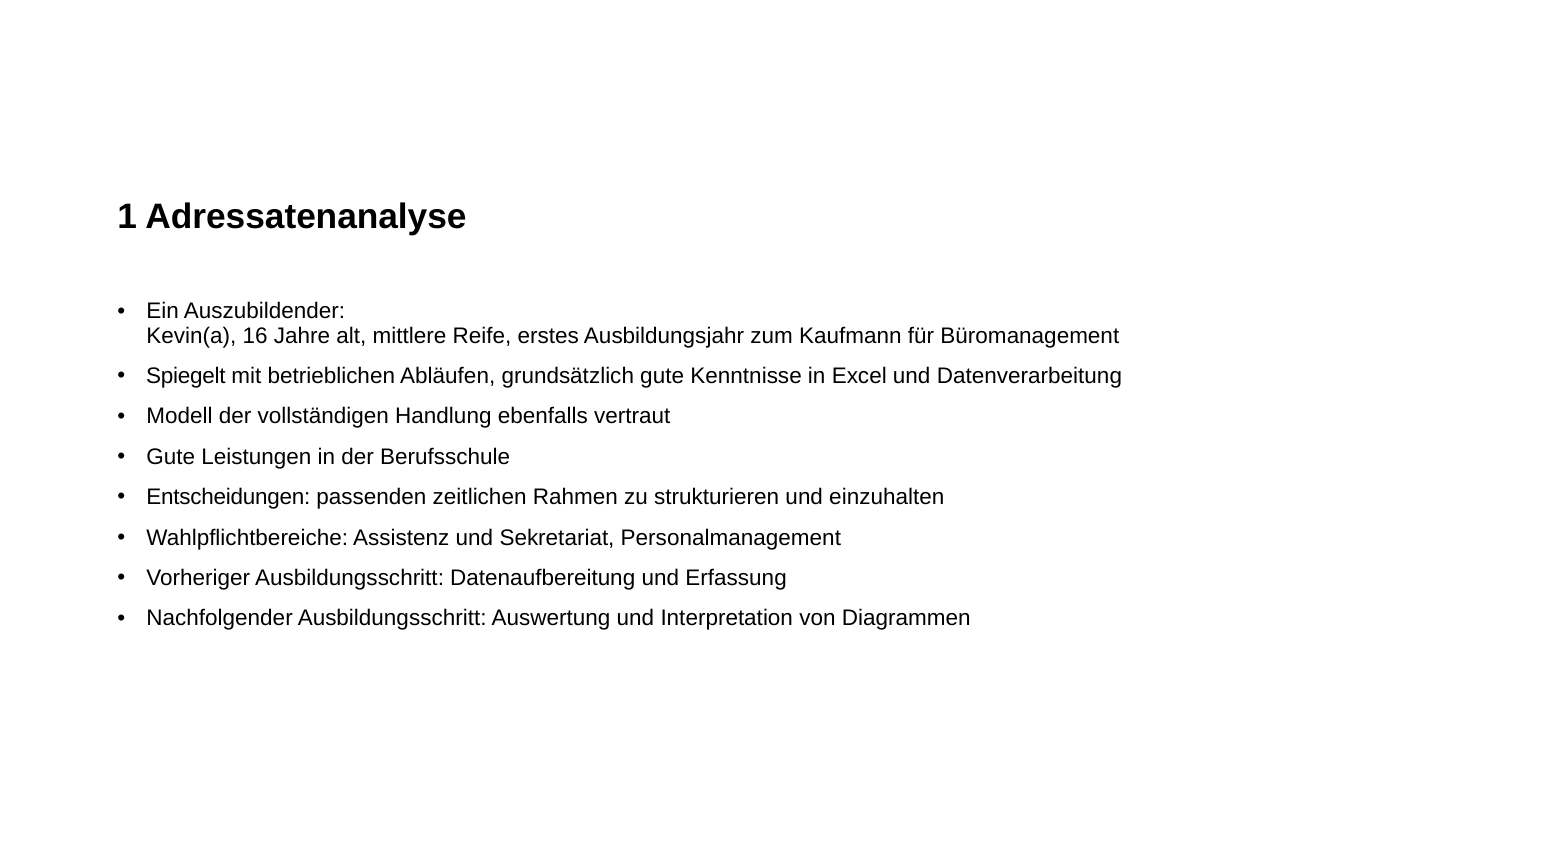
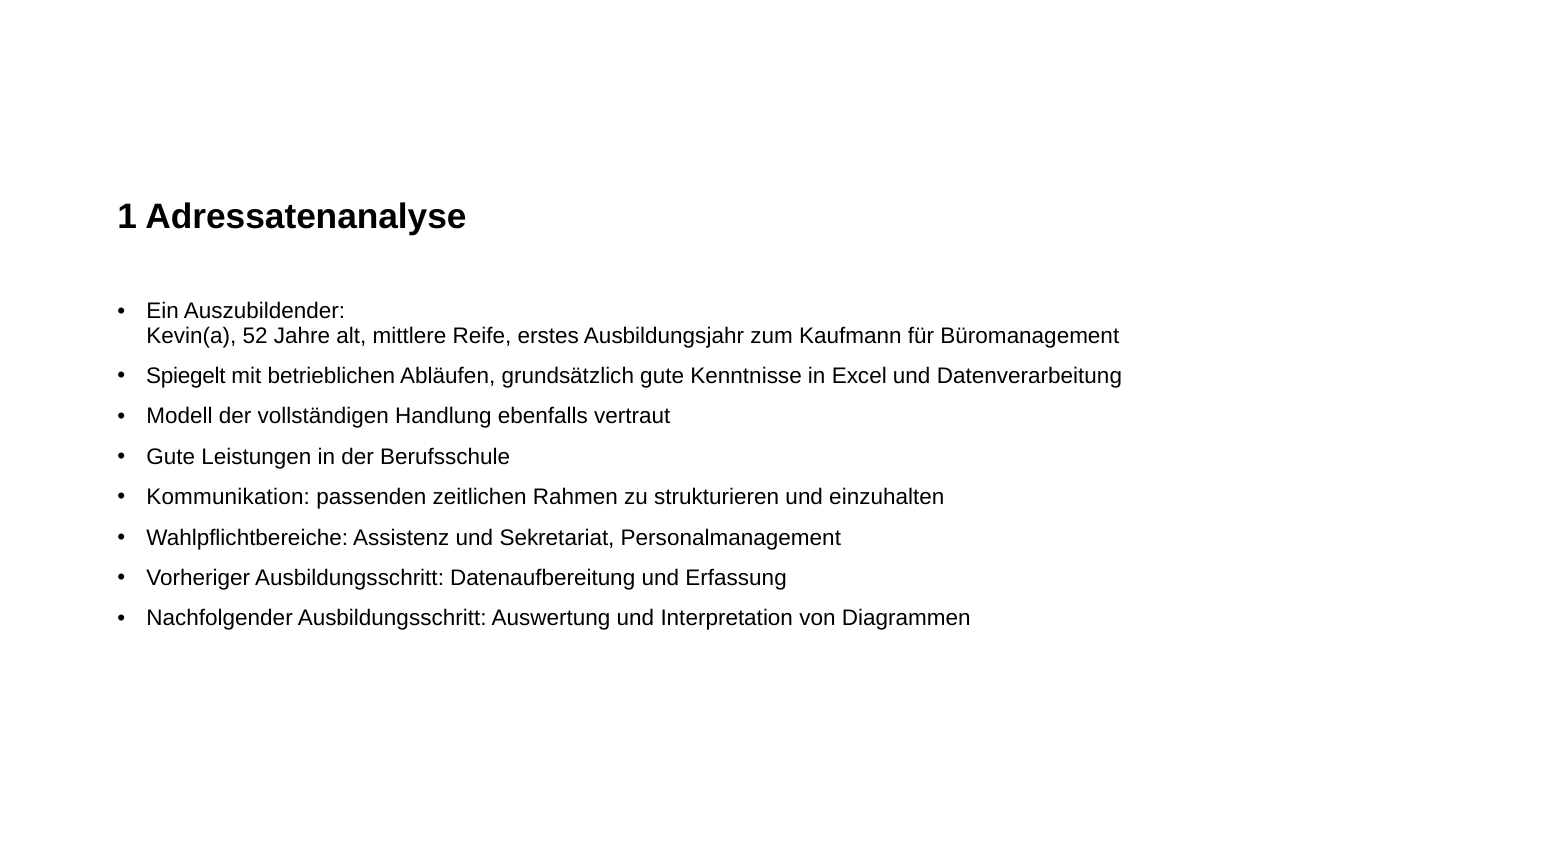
16: 16 -> 52
Entscheidungen: Entscheidungen -> Kommunikation
